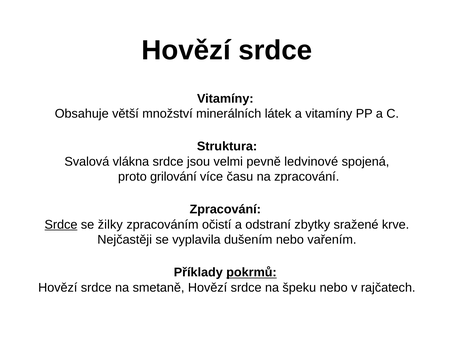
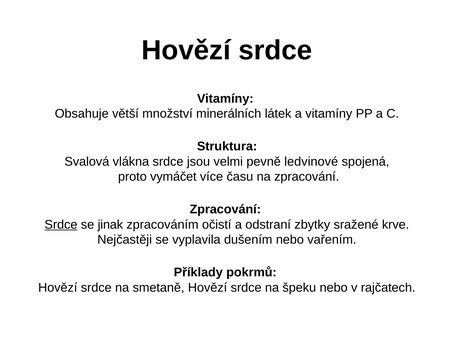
grilování: grilování -> vymáčet
žilky: žilky -> jinak
pokrmů underline: present -> none
